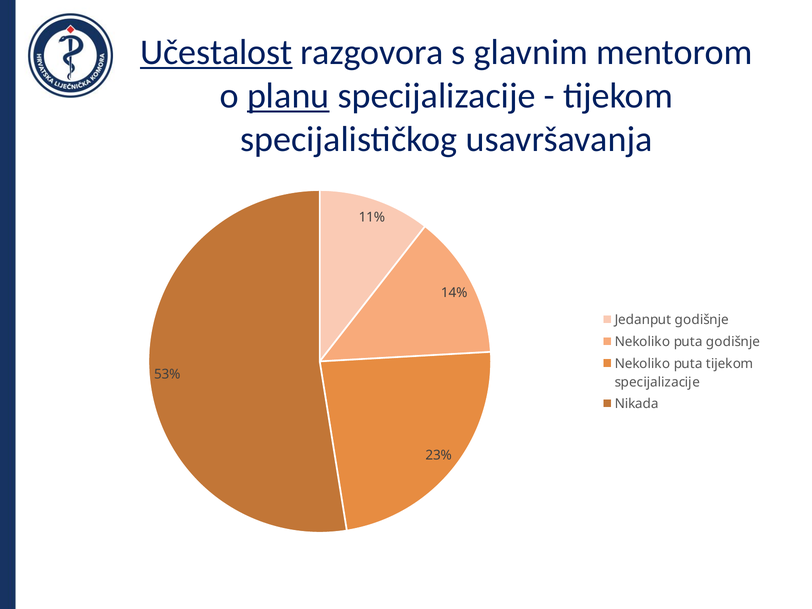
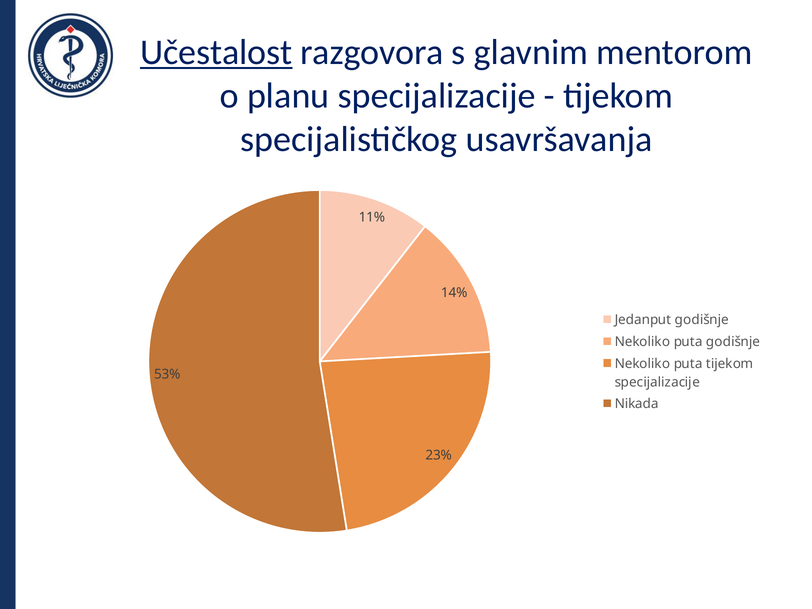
planu underline: present -> none
